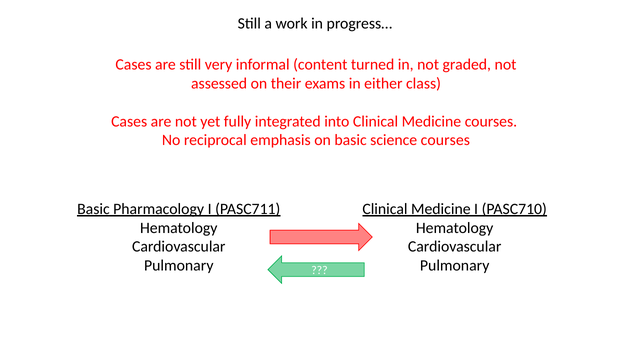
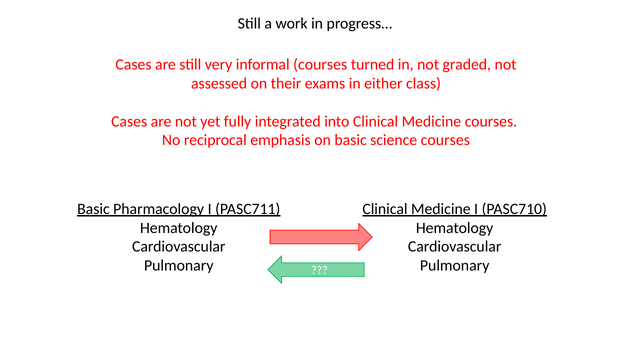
informal content: content -> courses
